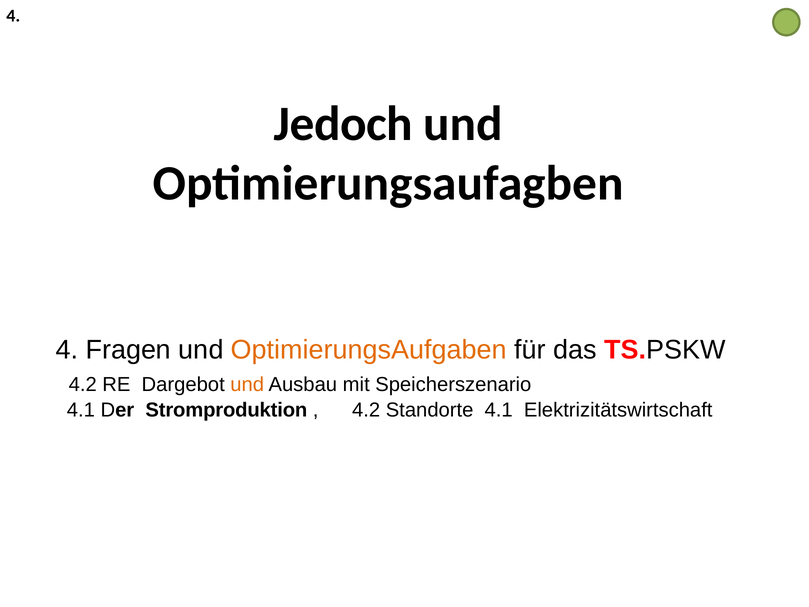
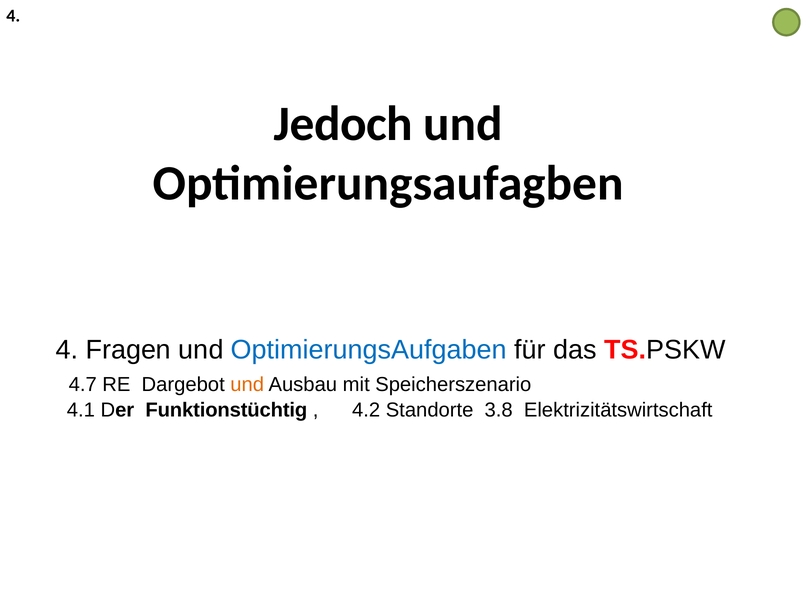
OptimierungsAufgaben colour: orange -> blue
4.2 at (83, 384): 4.2 -> 4.7
Stromproduktion: Stromproduktion -> Funktionstüchtig
Standorte 4.1: 4.1 -> 3.8
